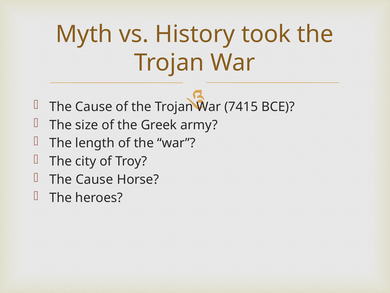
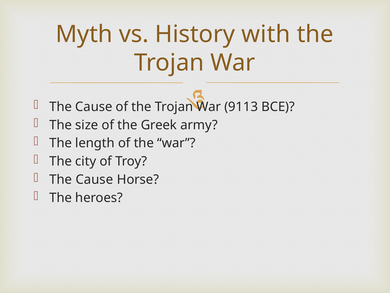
took: took -> with
7415: 7415 -> 9113
